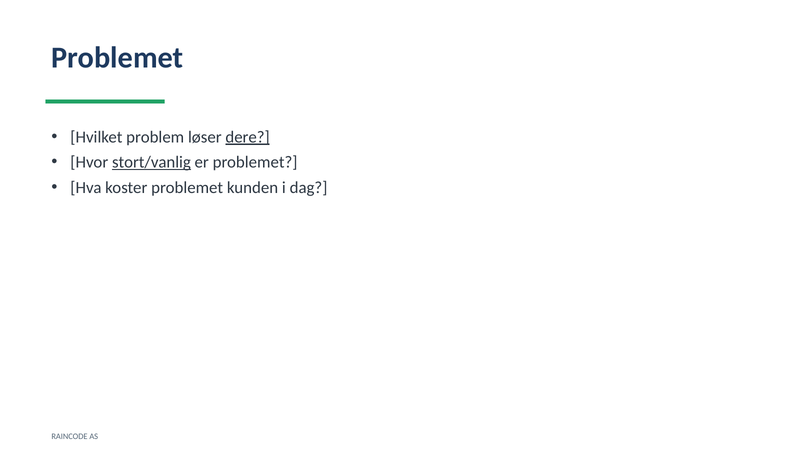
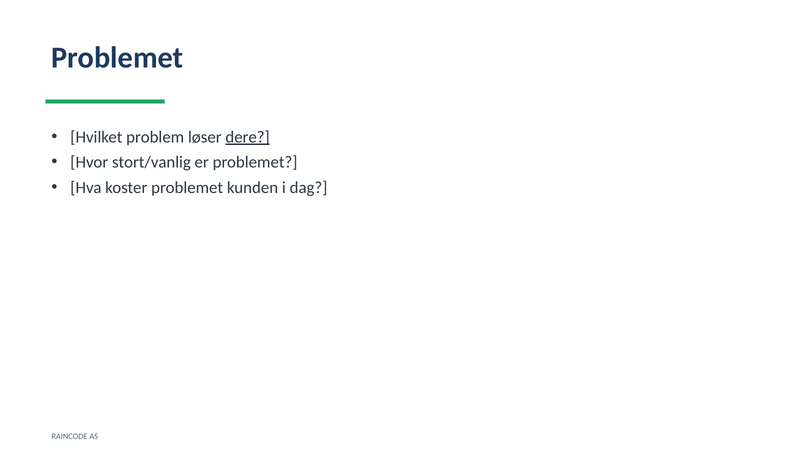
stort/vanlig underline: present -> none
